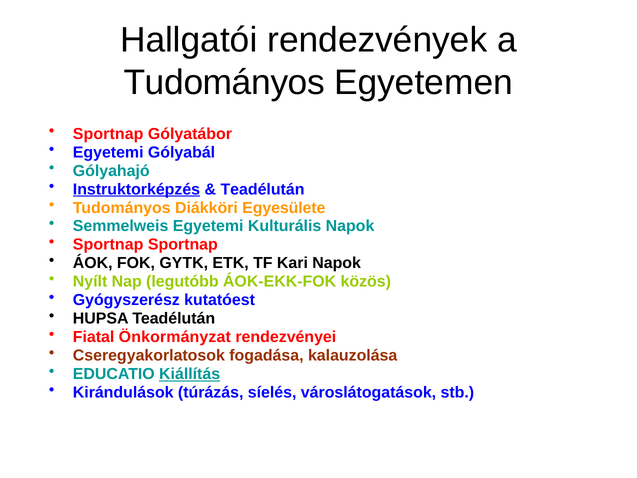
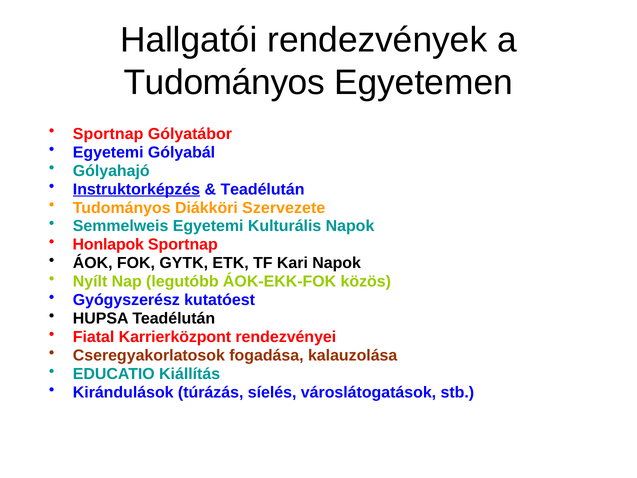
Egyesülete: Egyesülete -> Szervezete
Sportnap at (108, 245): Sportnap -> Honlapok
Önkormányzat: Önkormányzat -> Karrierközpont
Kiállítás underline: present -> none
